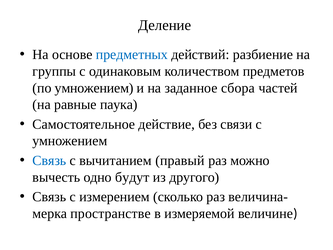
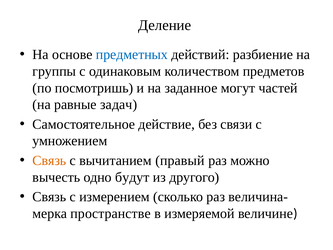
по умножением: умножением -> посмотришь
сбора: сбора -> могут
паука: паука -> задач
Связь at (49, 160) colour: blue -> orange
